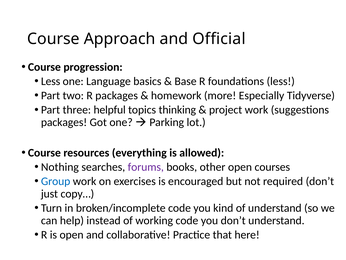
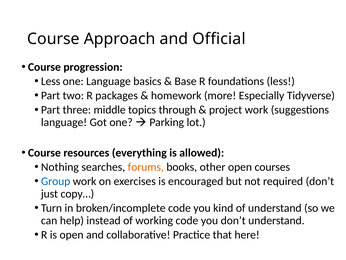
helpful: helpful -> middle
thinking: thinking -> through
packages at (64, 122): packages -> language
forums colour: purple -> orange
